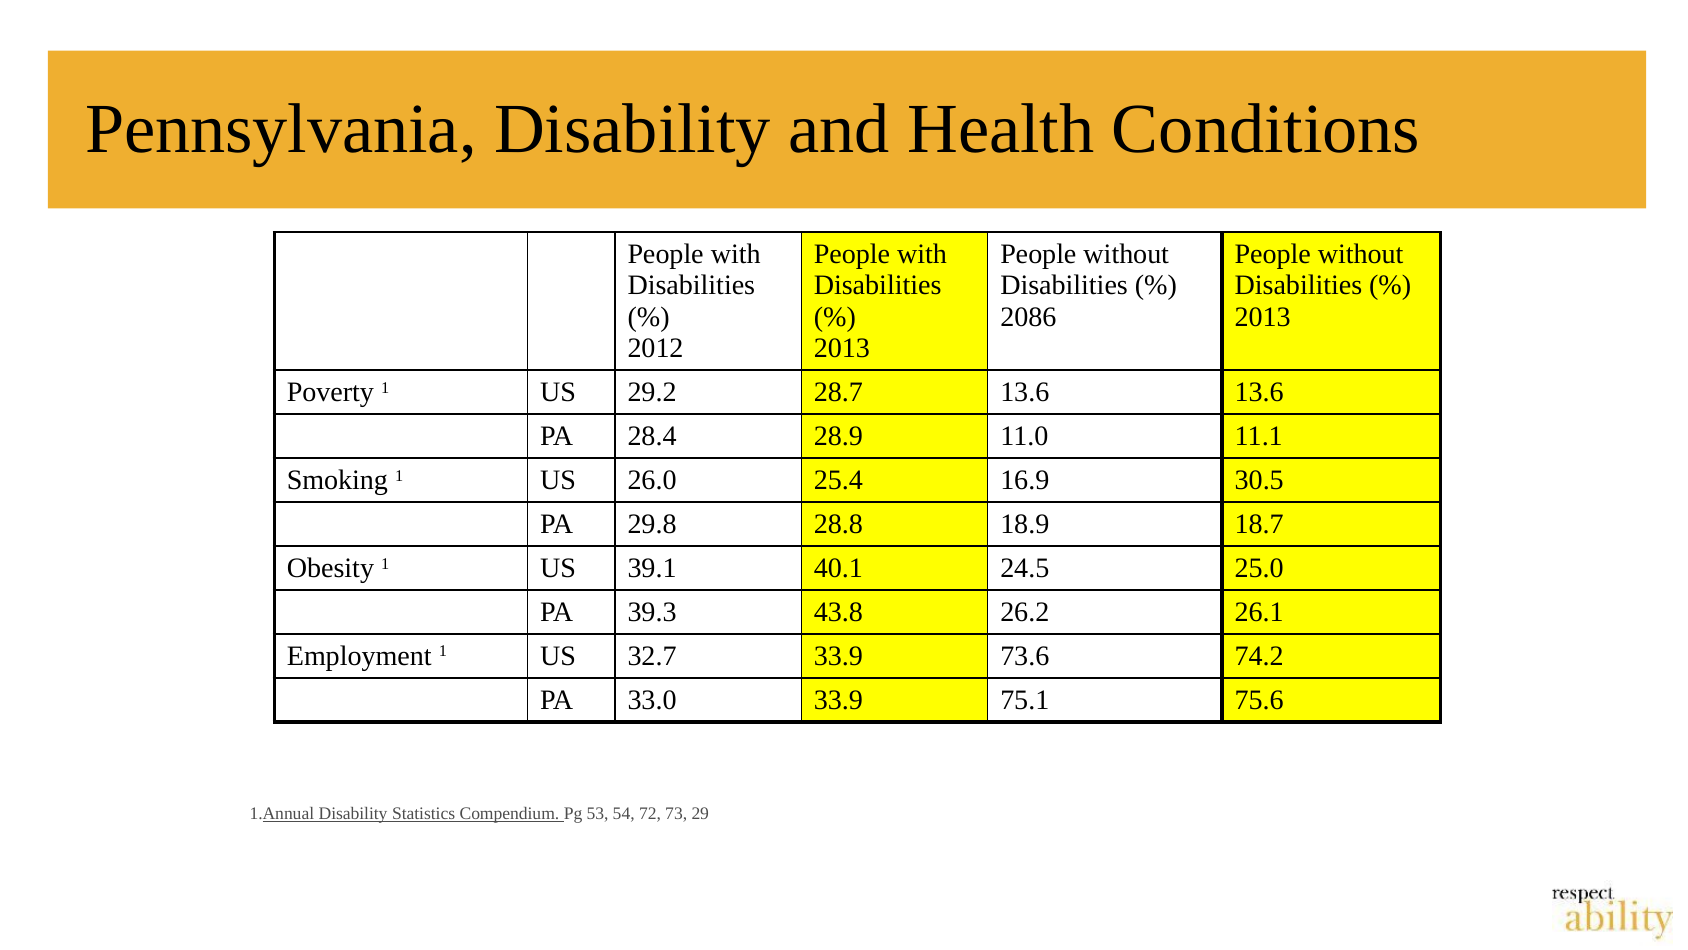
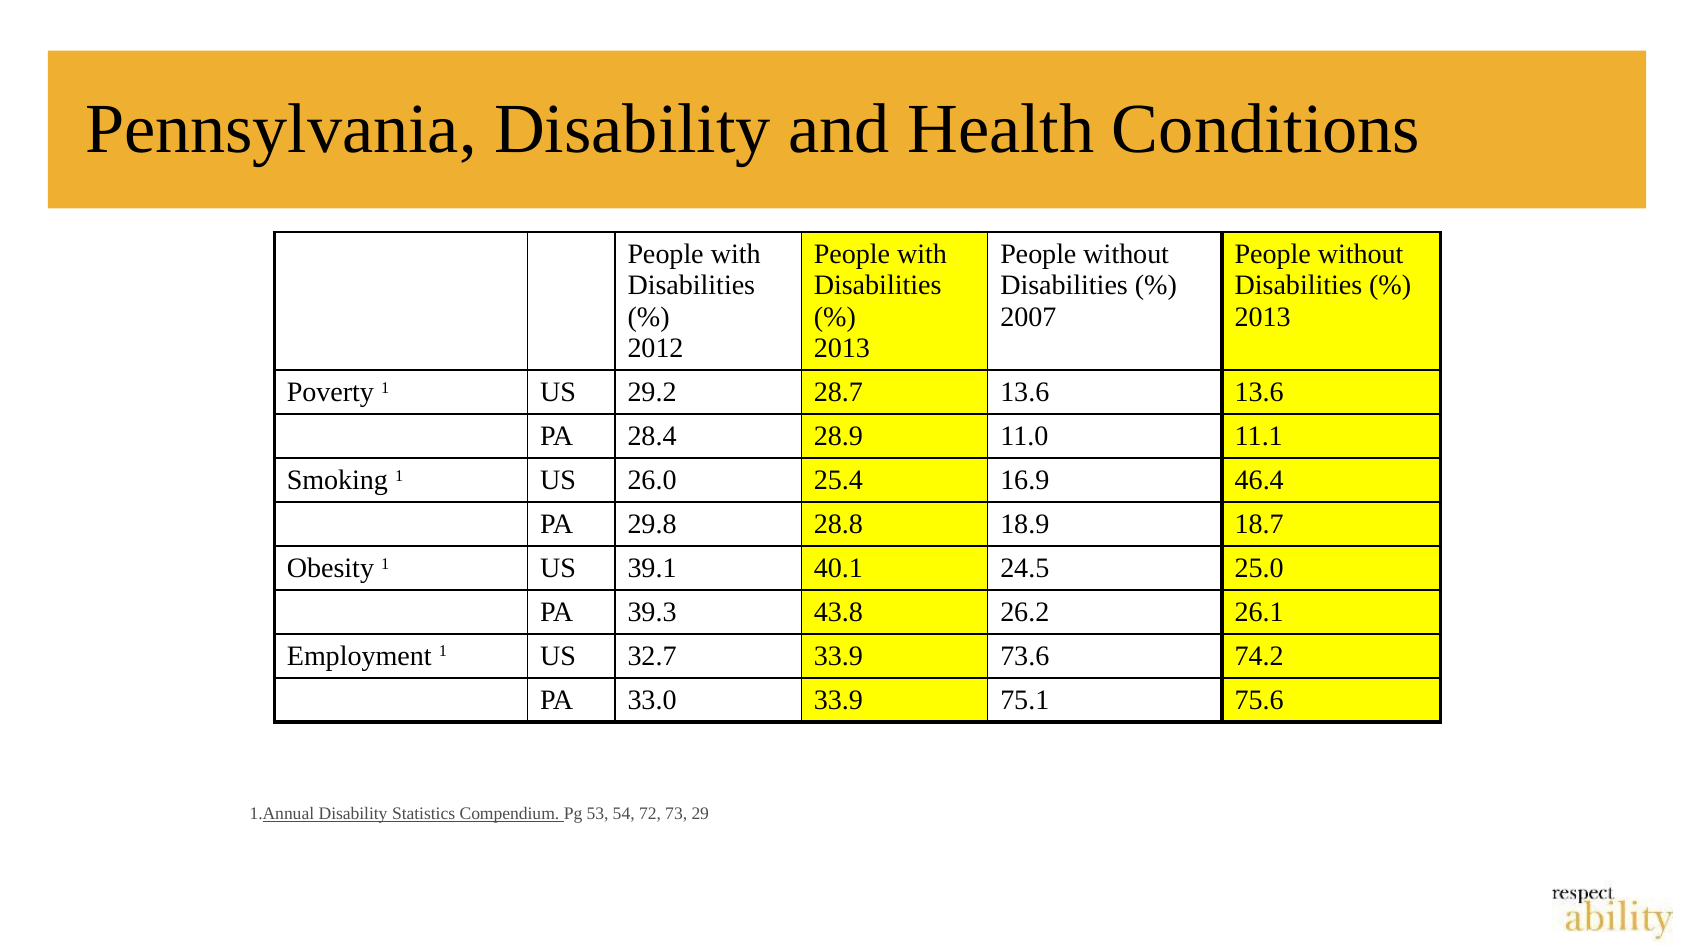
2086: 2086 -> 2007
30.5: 30.5 -> 46.4
